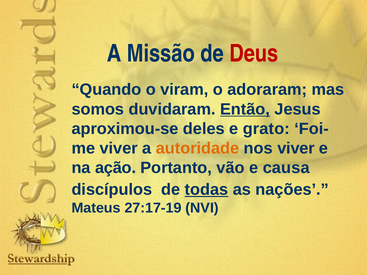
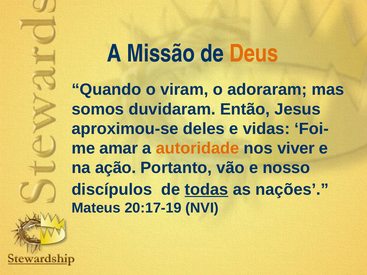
Deus colour: red -> orange
Então underline: present -> none
grato: grato -> vidas
viver at (119, 148): viver -> amar
causa: causa -> nosso
27:17-19: 27:17-19 -> 20:17-19
